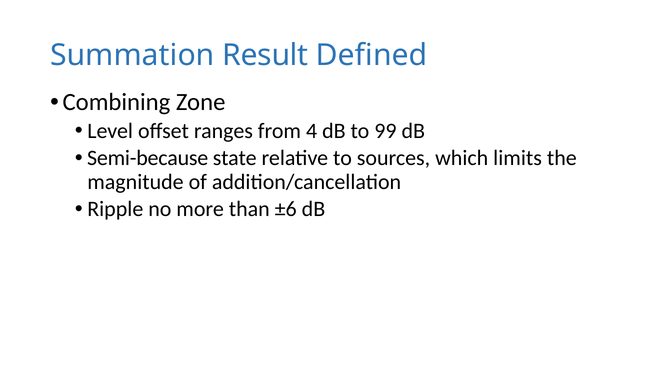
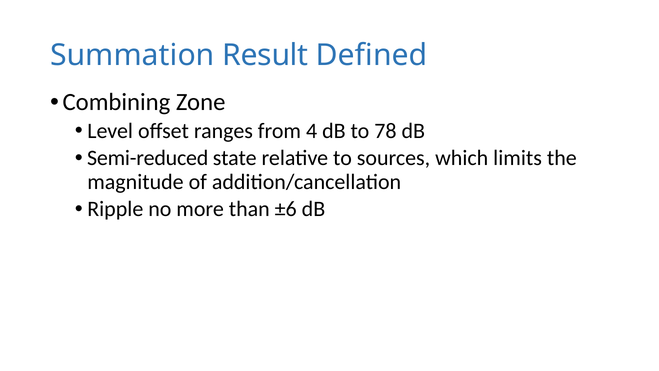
99: 99 -> 78
Semi-because: Semi-because -> Semi-reduced
